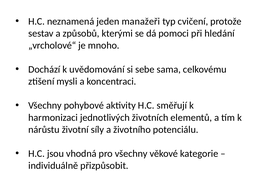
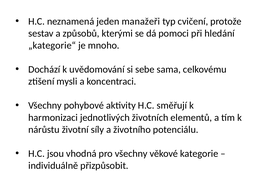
„vrcholové“: „vrcholové“ -> „kategorie“
